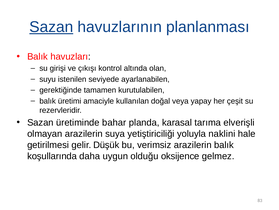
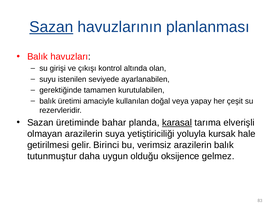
karasal underline: none -> present
naklini: naklini -> kursak
Düşük: Düşük -> Birinci
koşullarında: koşullarında -> tutunmuştur
